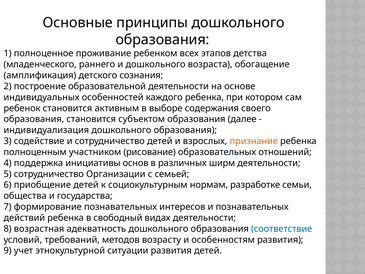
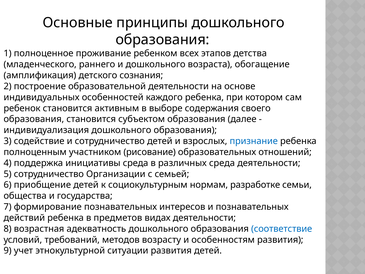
признание colour: orange -> blue
инициативы основ: основ -> среда
различных ширм: ширм -> среда
свободный: свободный -> предметов
